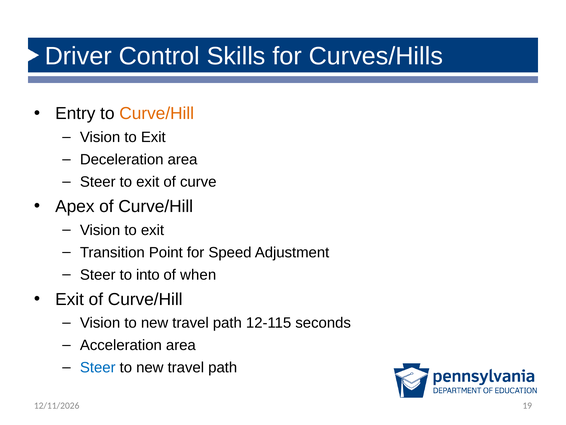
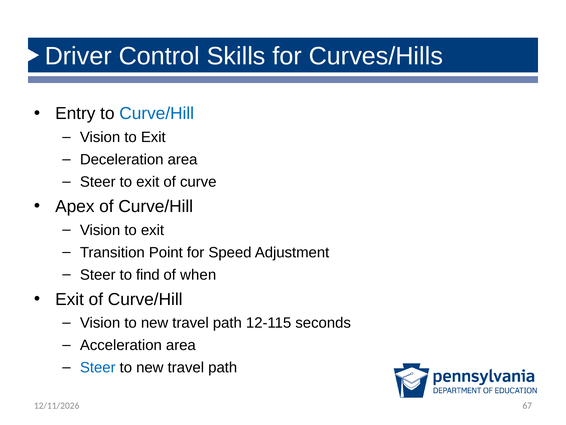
Curve/Hill at (157, 113) colour: orange -> blue
into: into -> find
19: 19 -> 67
